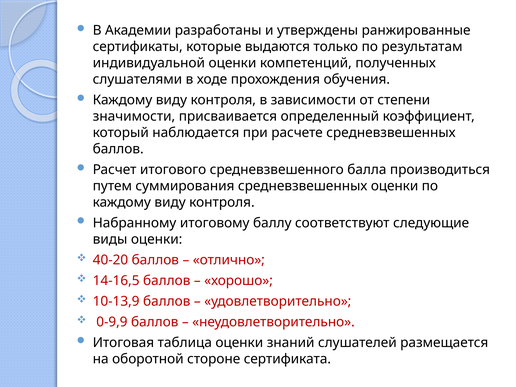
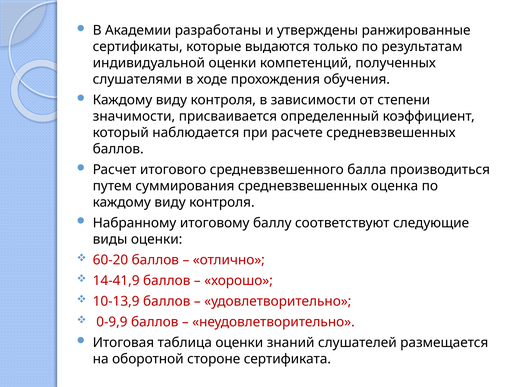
средневзвешенных оценки: оценки -> оценка
40-20: 40-20 -> 60-20
14-16,5: 14-16,5 -> 14-41,9
